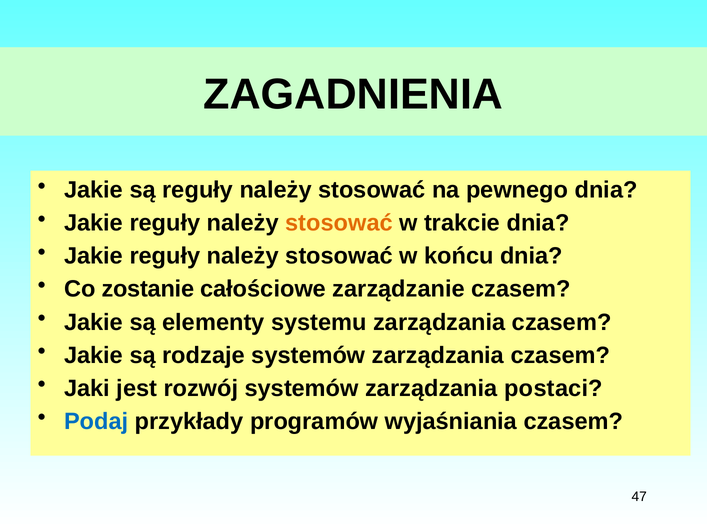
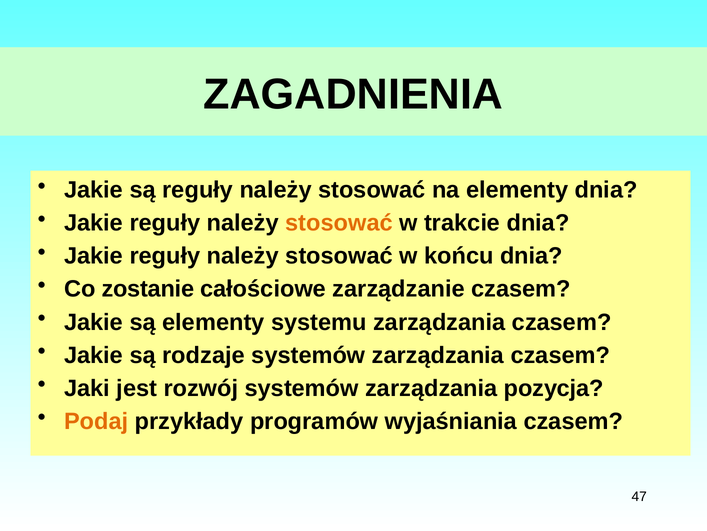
na pewnego: pewnego -> elementy
postaci: postaci -> pozycja
Podaj colour: blue -> orange
